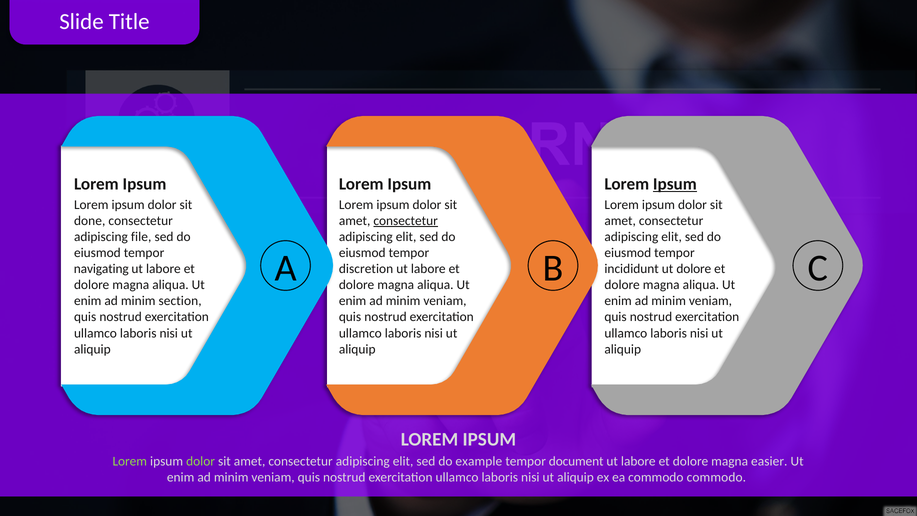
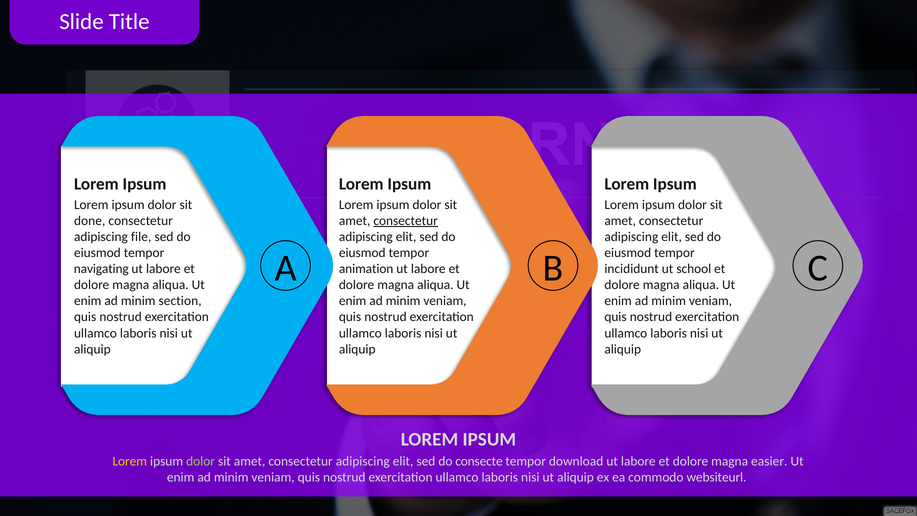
Ipsum at (675, 184) underline: present -> none
discretion: discretion -> animation
ut dolore: dolore -> school
Lorem at (130, 461) colour: light green -> yellow
example: example -> consecte
document: document -> download
commodo commodo: commodo -> websiteurl
